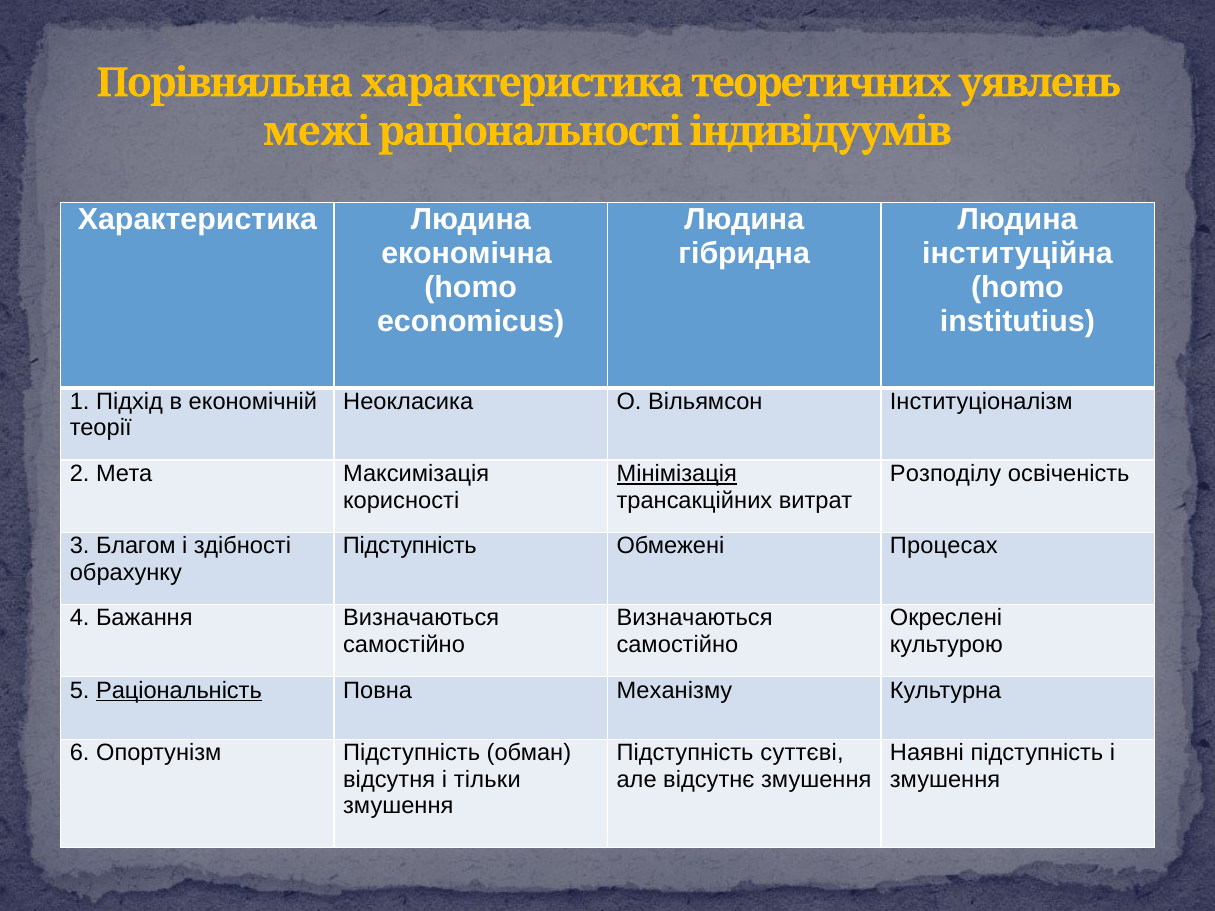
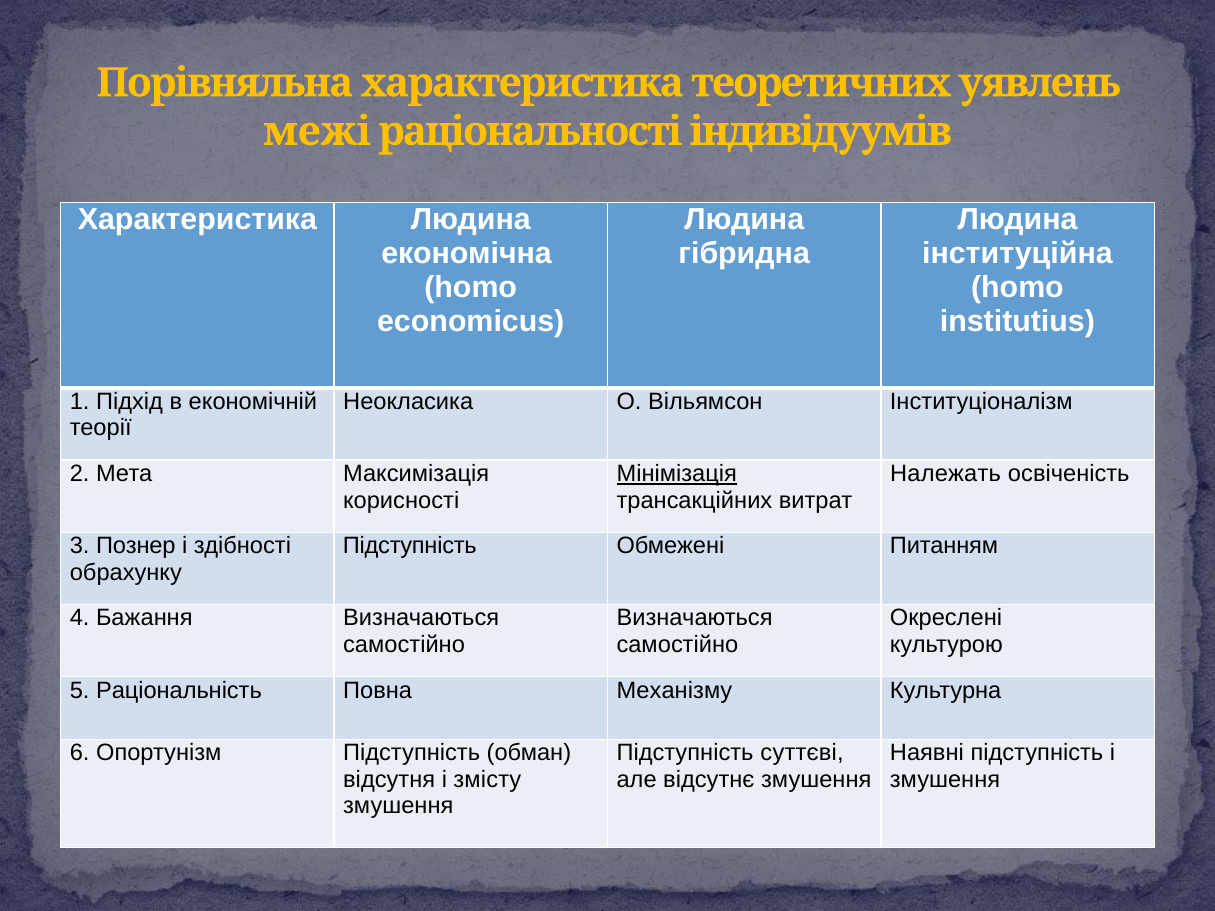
Розподілу: Розподілу -> Належать
Благом: Благом -> Познер
Процесах: Процесах -> Питанням
Раціональність underline: present -> none
тільки: тільки -> змісту
